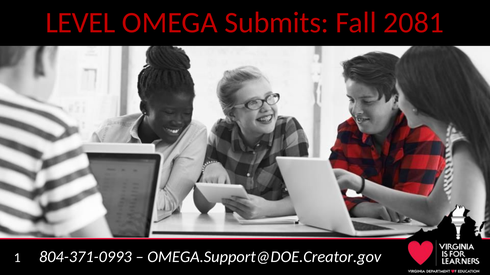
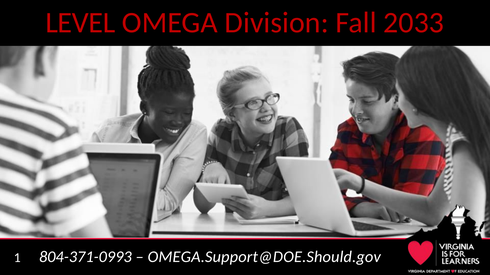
Submits: Submits -> Division
2081: 2081 -> 2033
OMEGA.Support@DOE.Creator.gov: OMEGA.Support@DOE.Creator.gov -> OMEGA.Support@DOE.Should.gov
